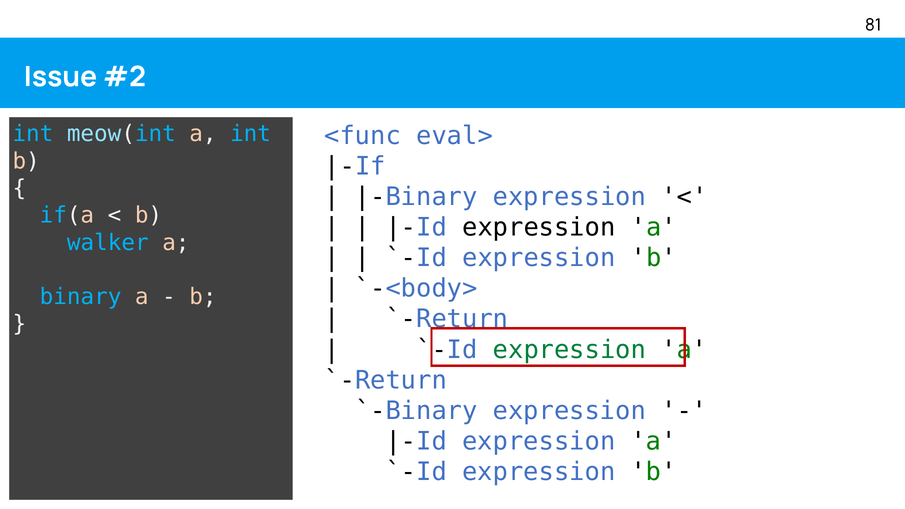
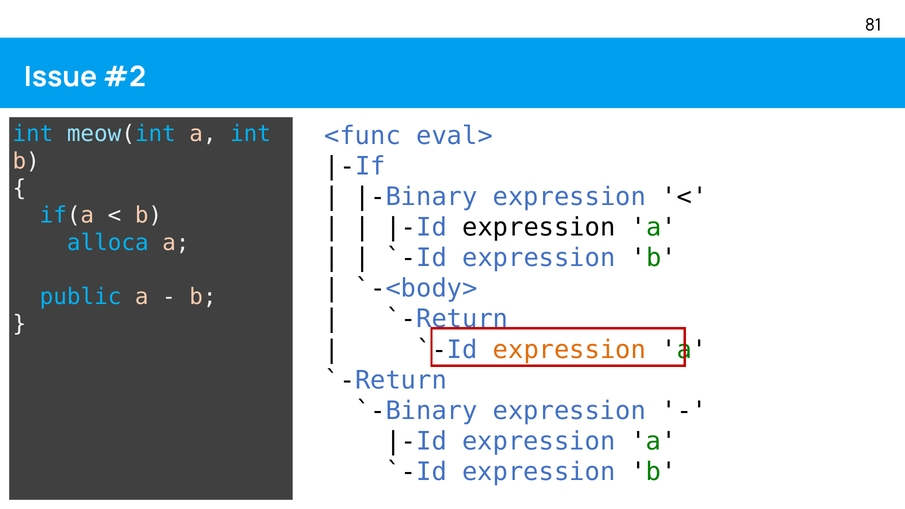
walker: walker -> alloca
binary: binary -> public
expression at (569, 350) colour: green -> orange
